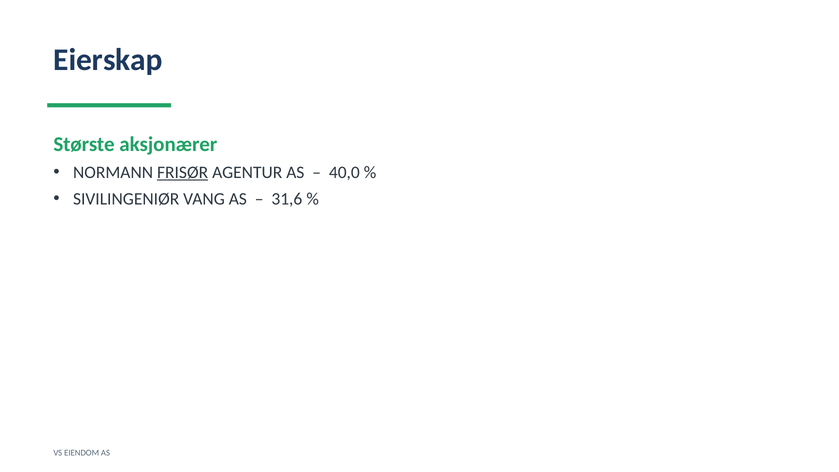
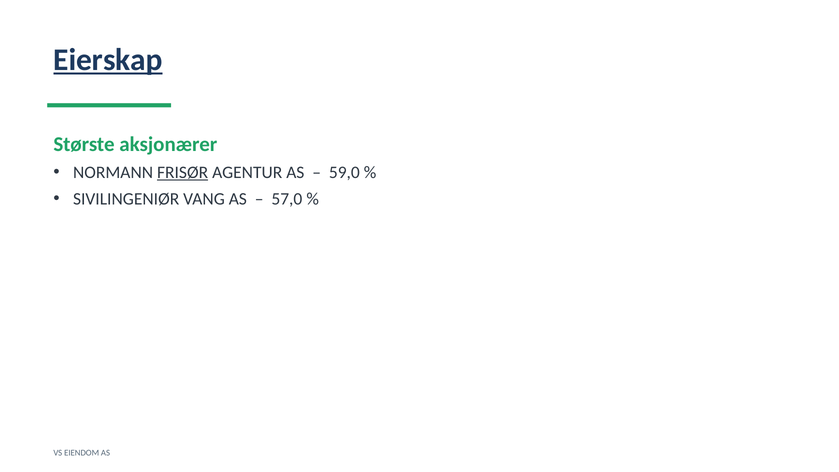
Eierskap underline: none -> present
40,0: 40,0 -> 59,0
31,6: 31,6 -> 57,0
